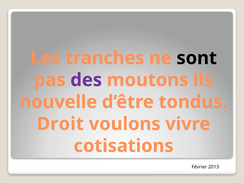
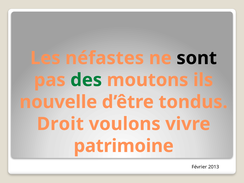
tranches: tranches -> néfastes
des colour: purple -> green
cotisations: cotisations -> patrimoine
